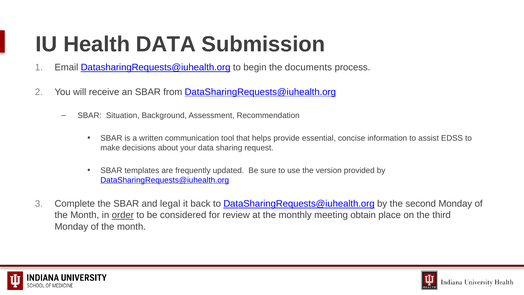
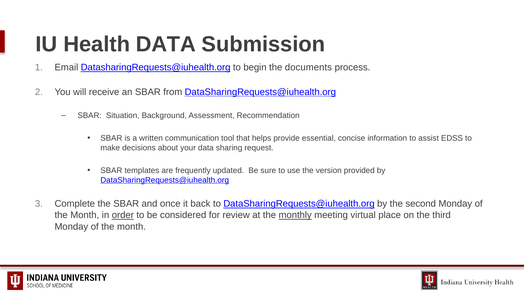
legal: legal -> once
monthly underline: none -> present
obtain: obtain -> virtual
